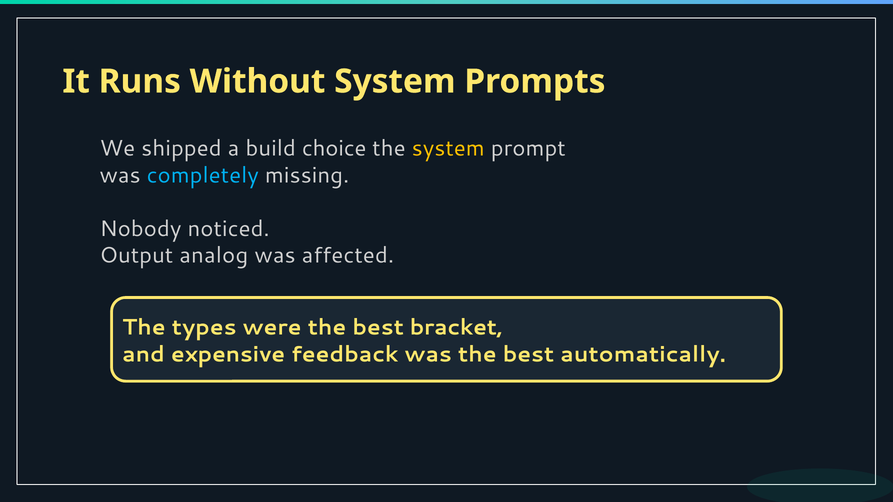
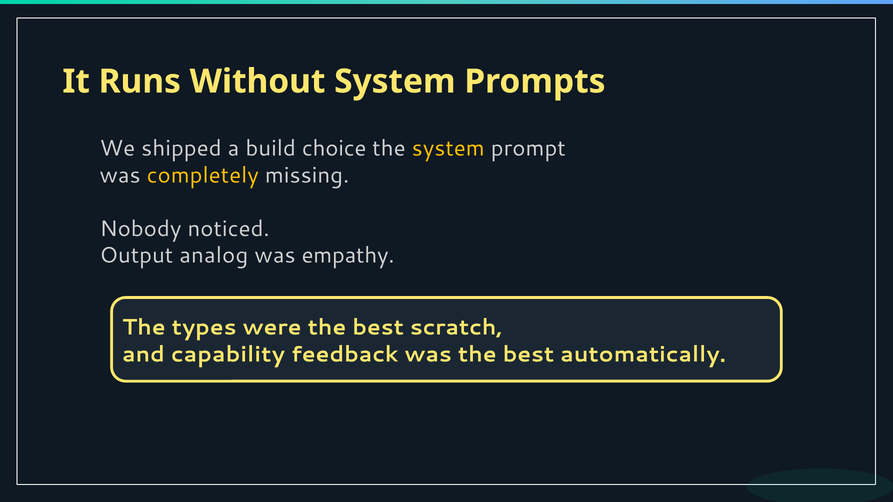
completely colour: light blue -> yellow
affected: affected -> empathy
bracket: bracket -> scratch
expensive: expensive -> capability
